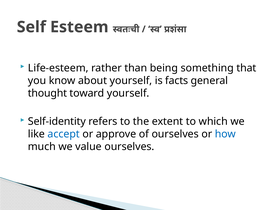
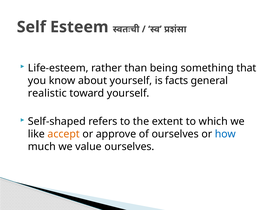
thought: thought -> realistic
Self-identity: Self-identity -> Self-shaped
accept colour: blue -> orange
